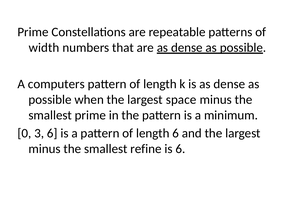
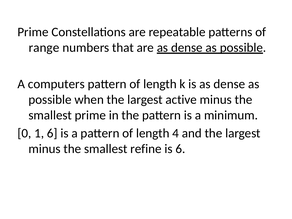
width: width -> range
space: space -> active
3: 3 -> 1
length 6: 6 -> 4
